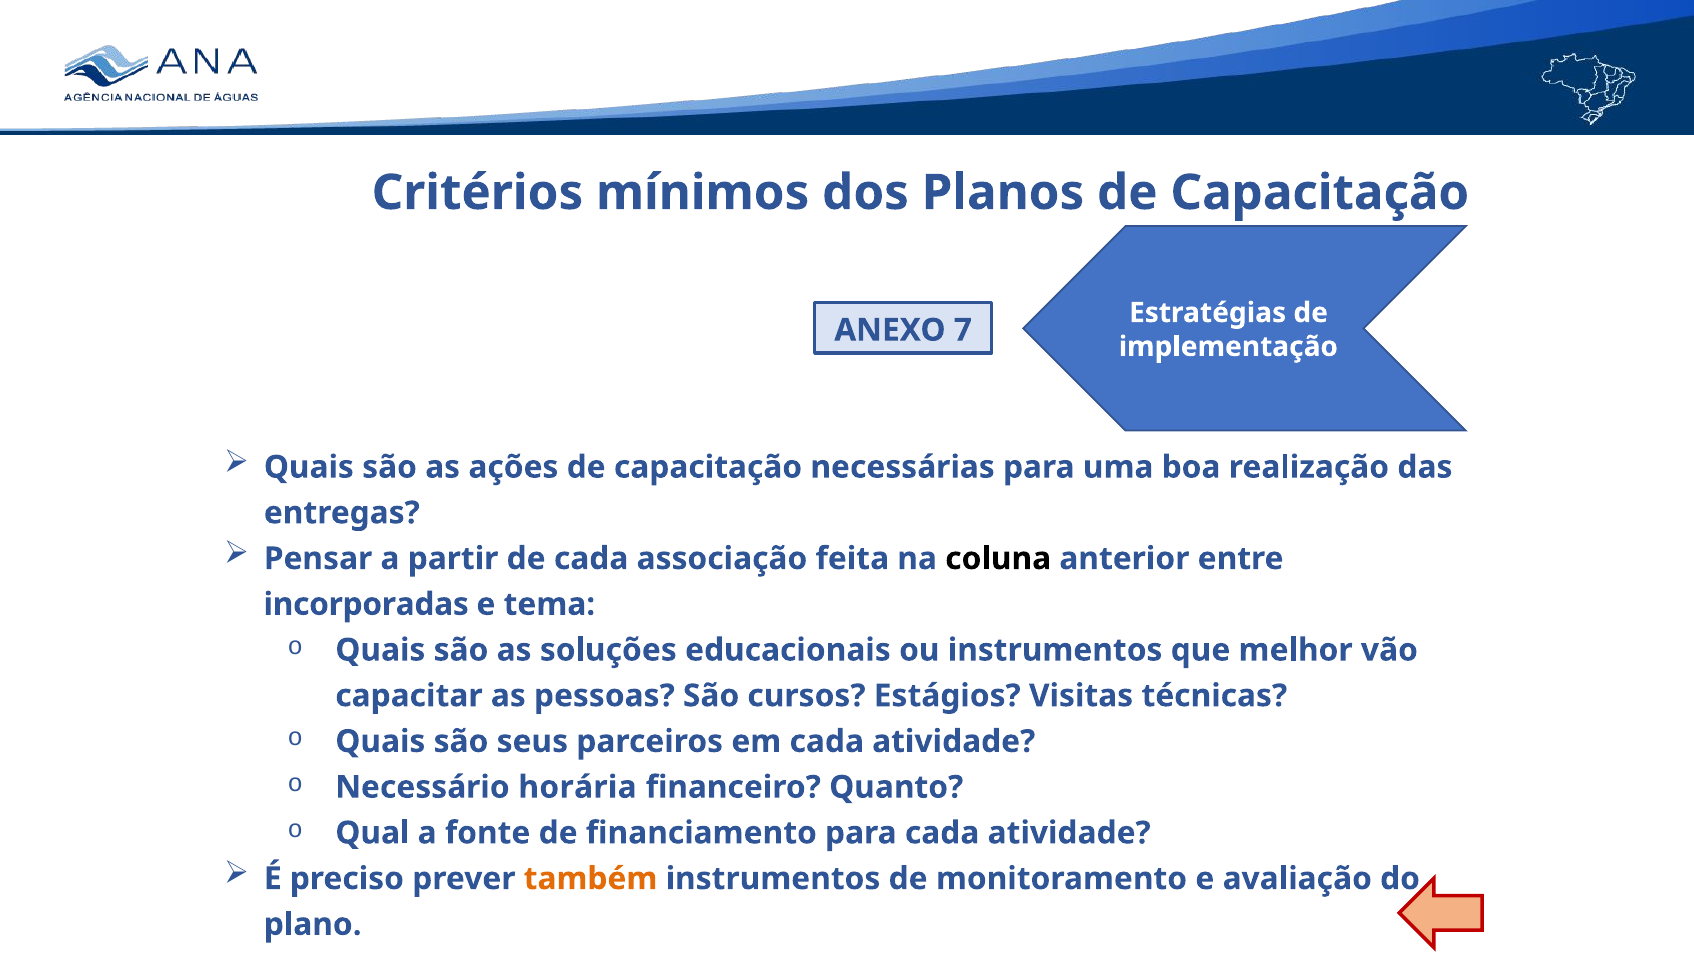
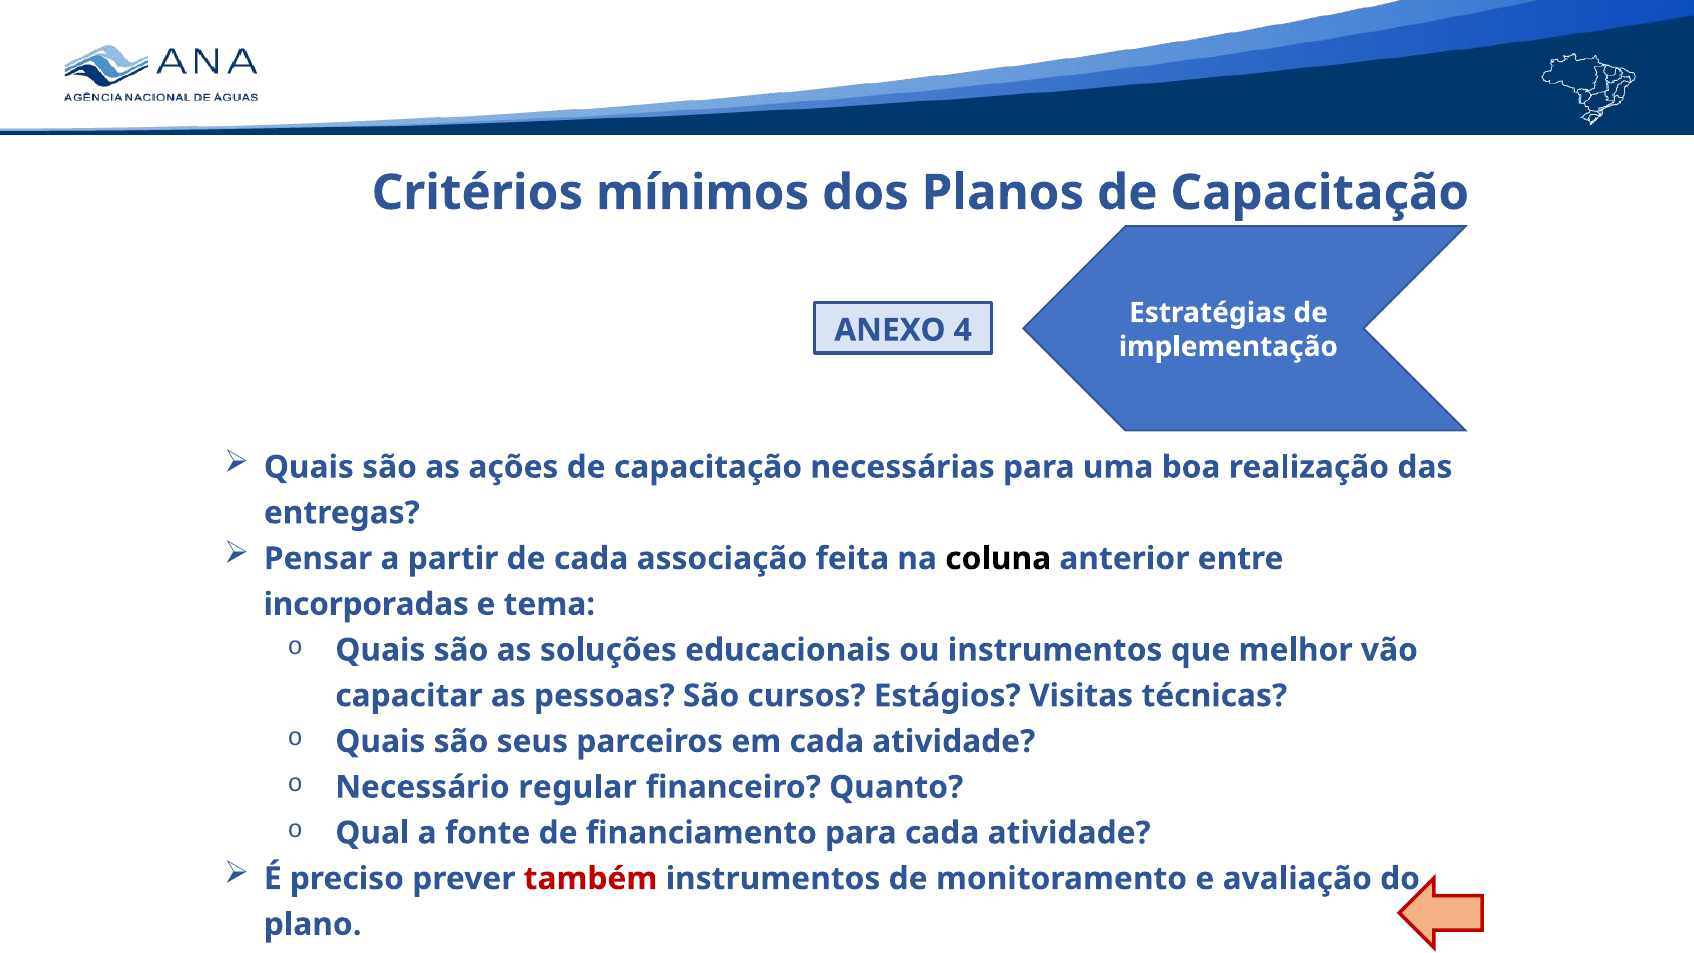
7: 7 -> 4
horária: horária -> regular
também colour: orange -> red
